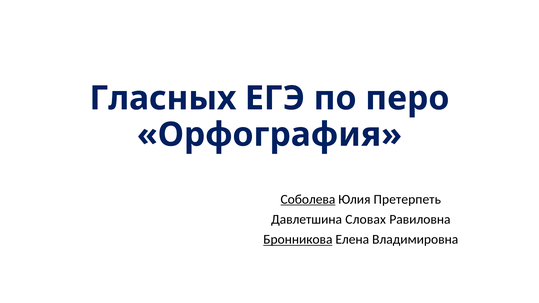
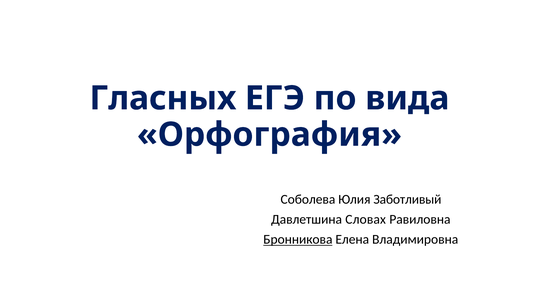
перо: перо -> вида
Соболева underline: present -> none
Претерпеть: Претерпеть -> Заботливый
